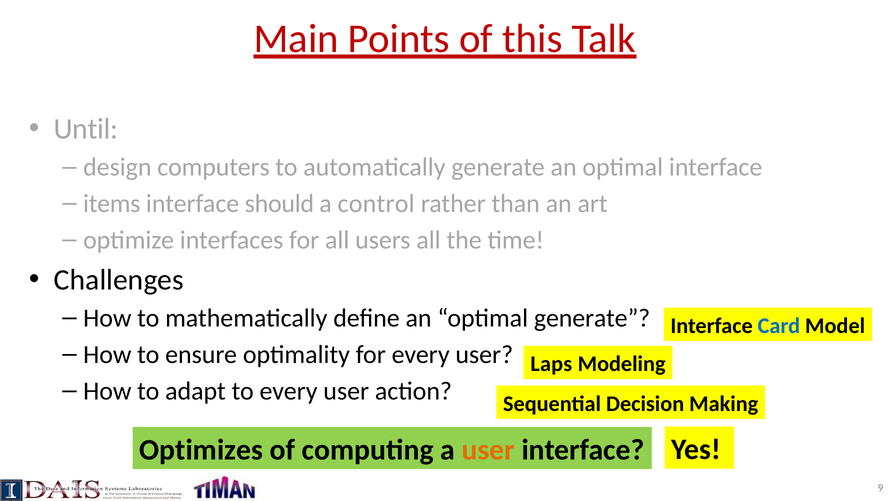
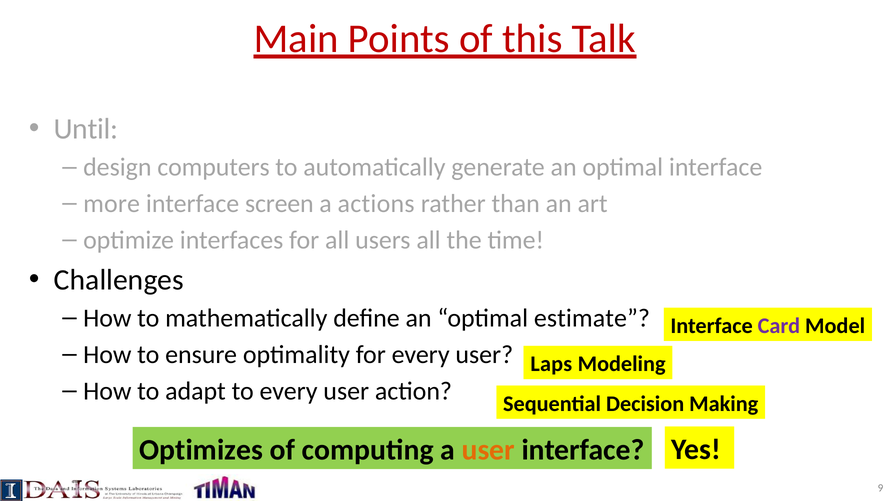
items: items -> more
should: should -> screen
control: control -> actions
optimal generate: generate -> estimate
Card colour: blue -> purple
